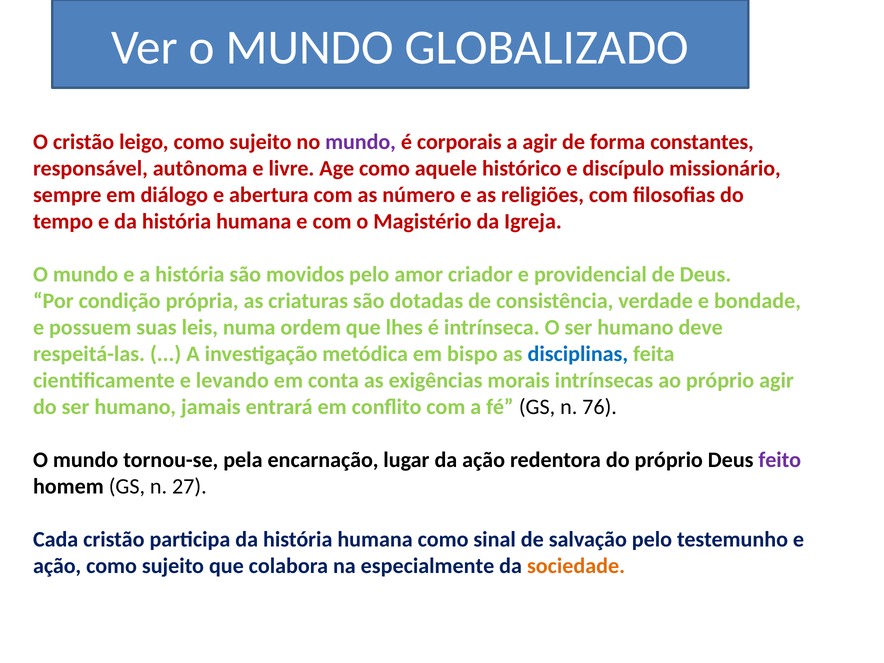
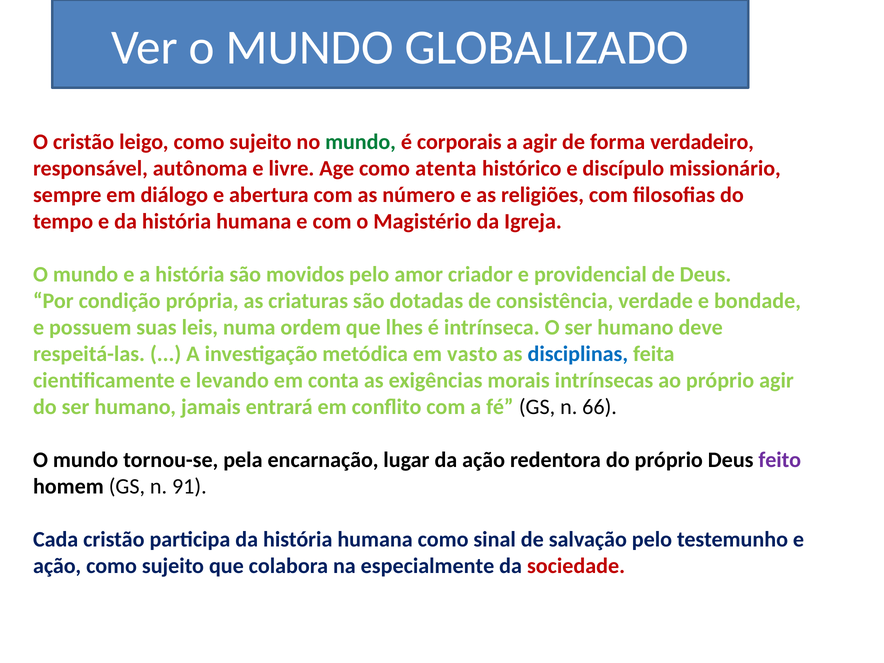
mundo at (361, 142) colour: purple -> green
constantes: constantes -> verdadeiro
aquele: aquele -> atenta
bispo: bispo -> vasto
76: 76 -> 66
27: 27 -> 91
sociedade colour: orange -> red
